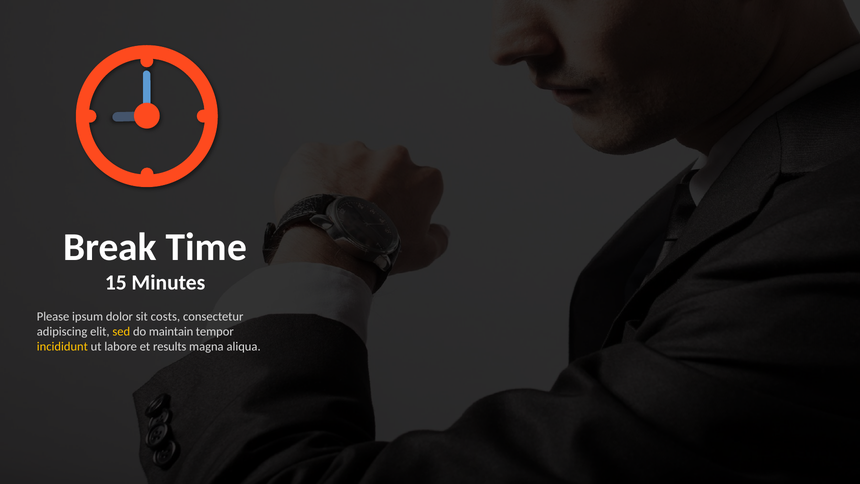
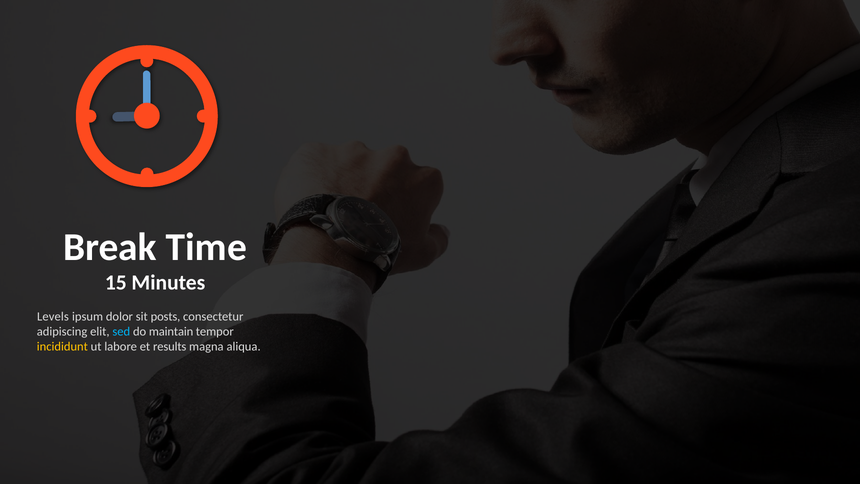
Please: Please -> Levels
costs: costs -> posts
sed colour: yellow -> light blue
